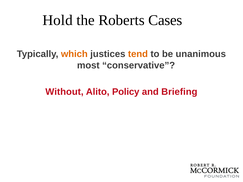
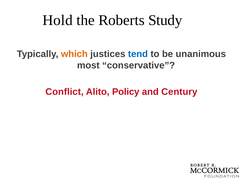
Cases: Cases -> Study
tend colour: orange -> blue
Without: Without -> Conflict
Briefing: Briefing -> Century
